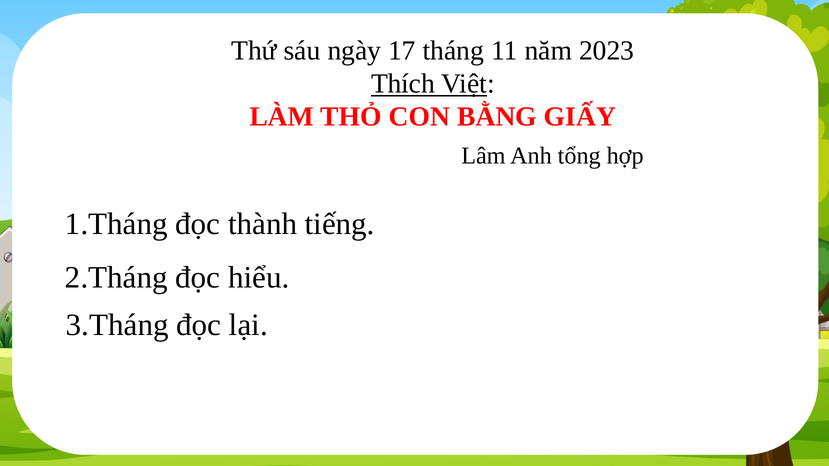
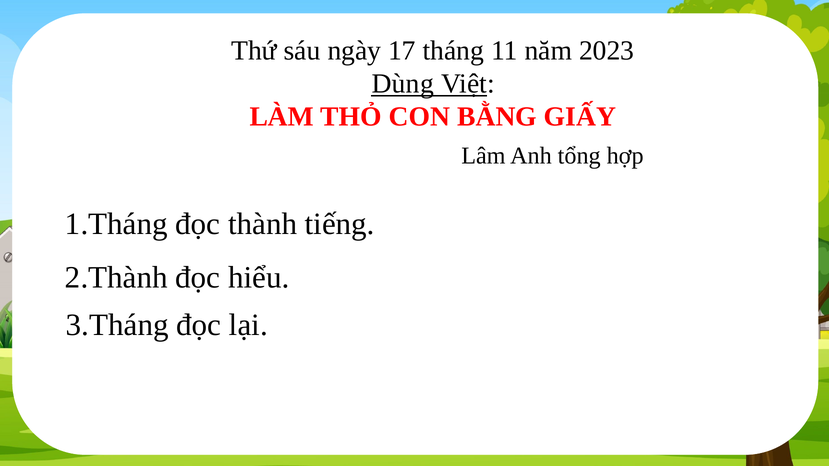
Thích: Thích -> Dùng
2.Tháng: 2.Tháng -> 2.Thành
